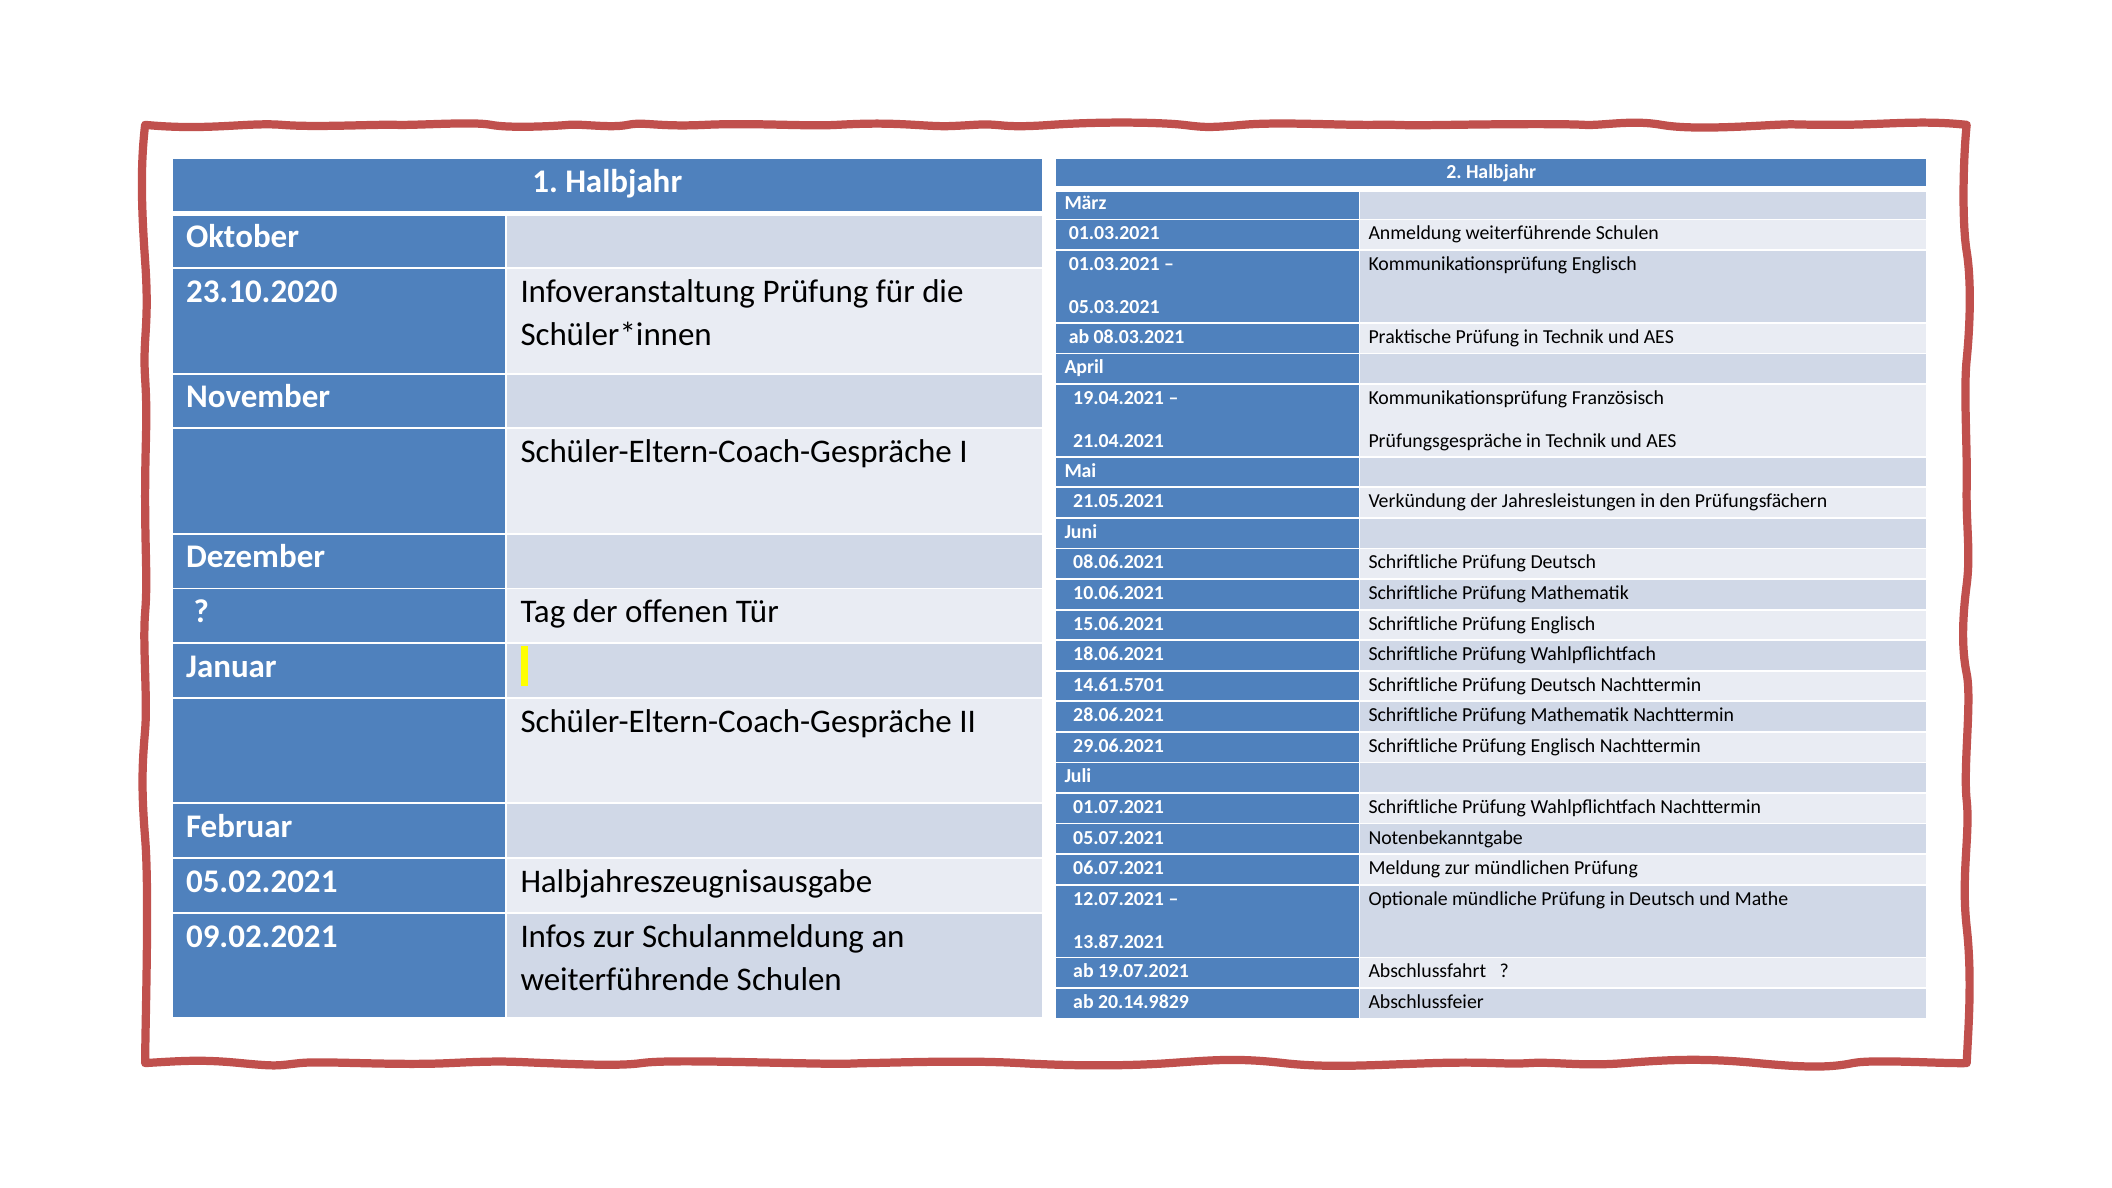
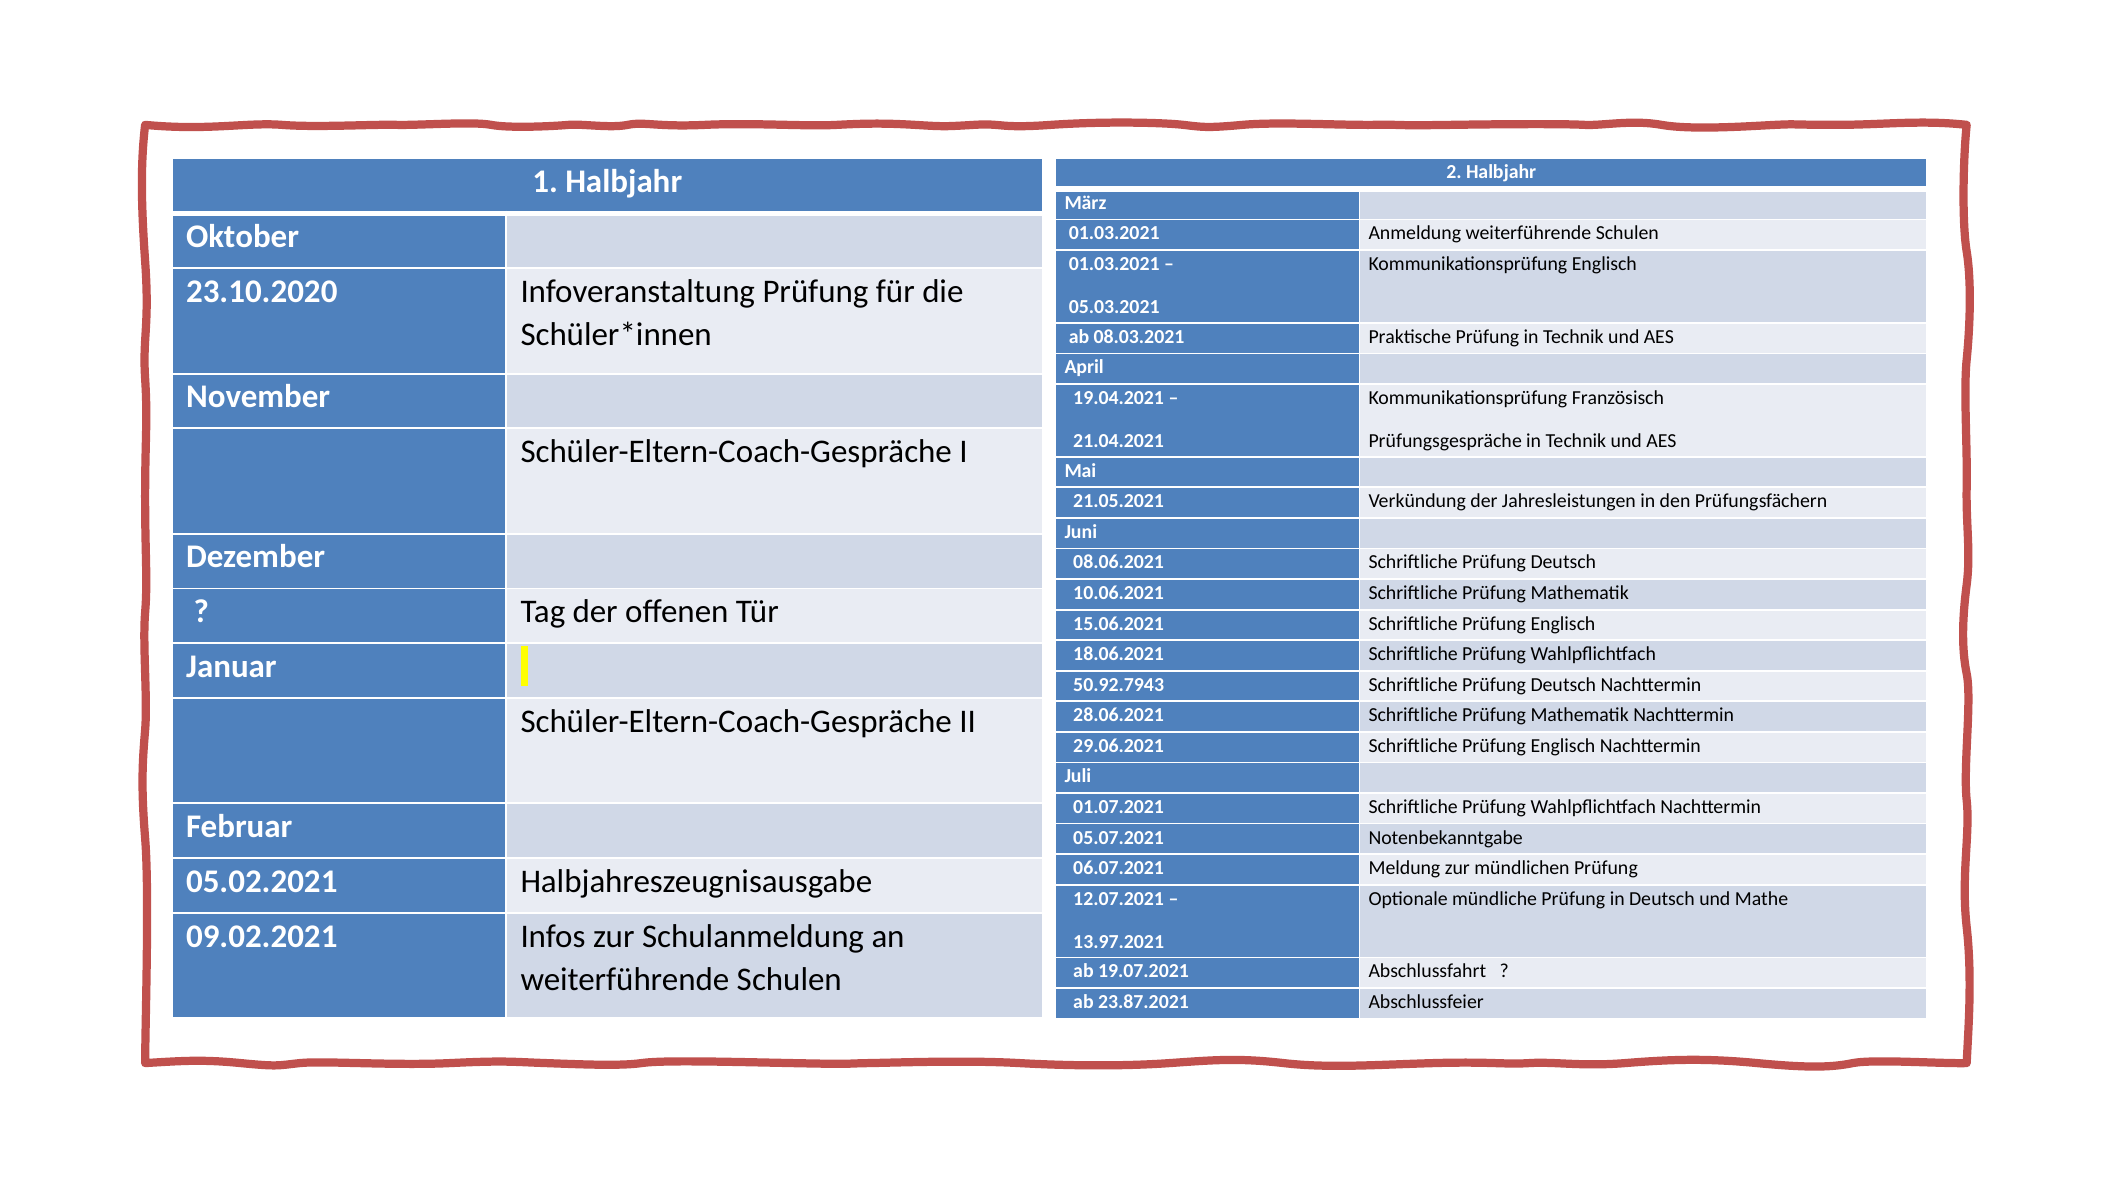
14.61.5701: 14.61.5701 -> 50.92.7943
13.87.2021: 13.87.2021 -> 13.97.2021
20.14.9829: 20.14.9829 -> 23.87.2021
